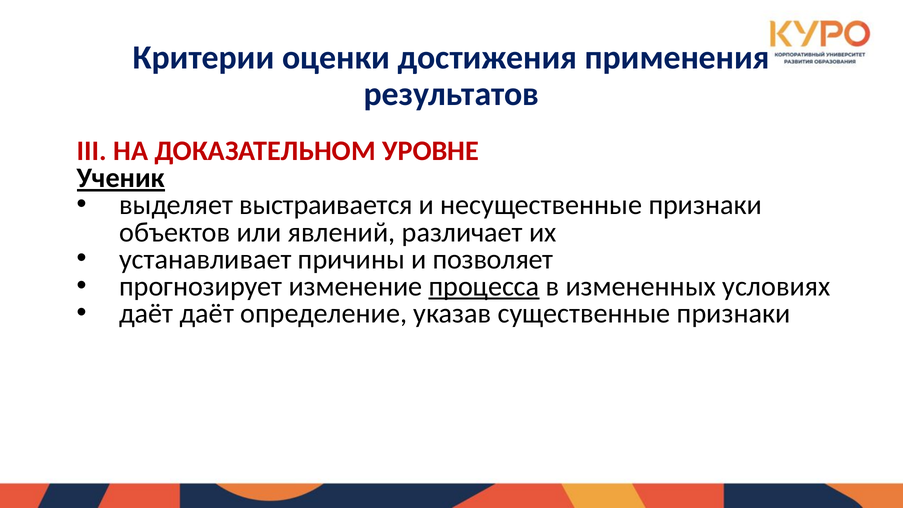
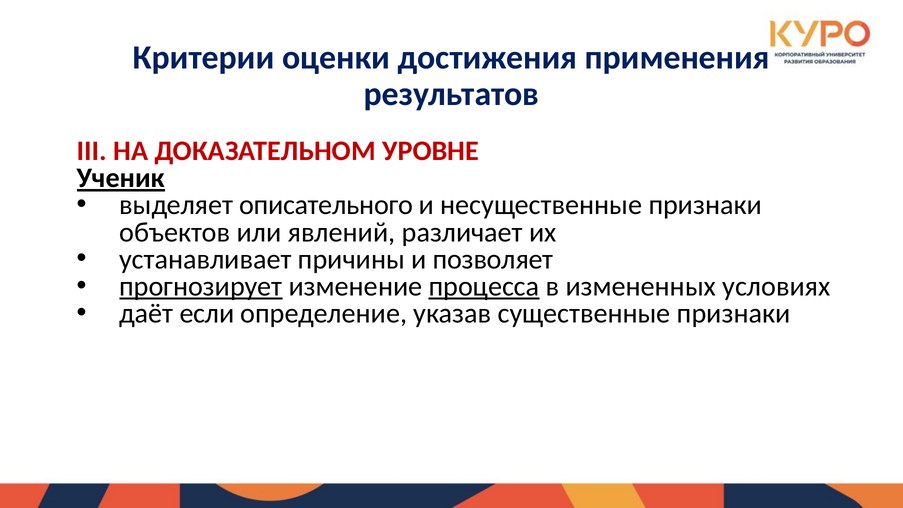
выстраивается: выстраивается -> описательного
прогнозирует underline: none -> present
даёт даёт: даёт -> если
